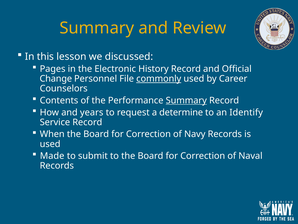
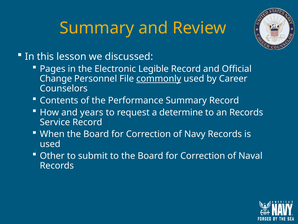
History: History -> Legible
Summary at (186, 100) underline: present -> none
an Identify: Identify -> Records
Made: Made -> Other
